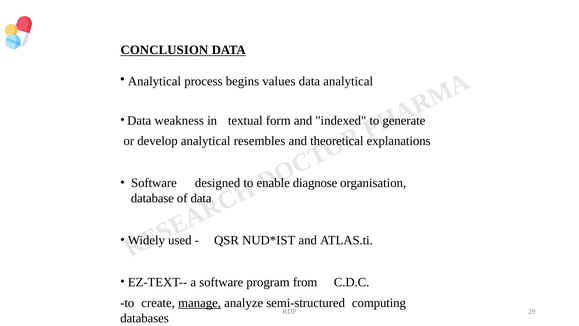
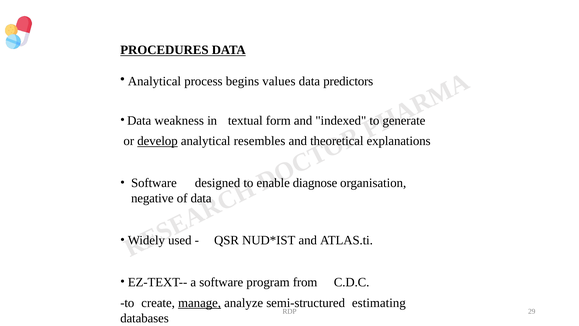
CONCLUSION: CONCLUSION -> PROCEDURES
analytical at (348, 81): analytical -> predictors
develop underline: none -> present
database: database -> negative
computing: computing -> estimating
